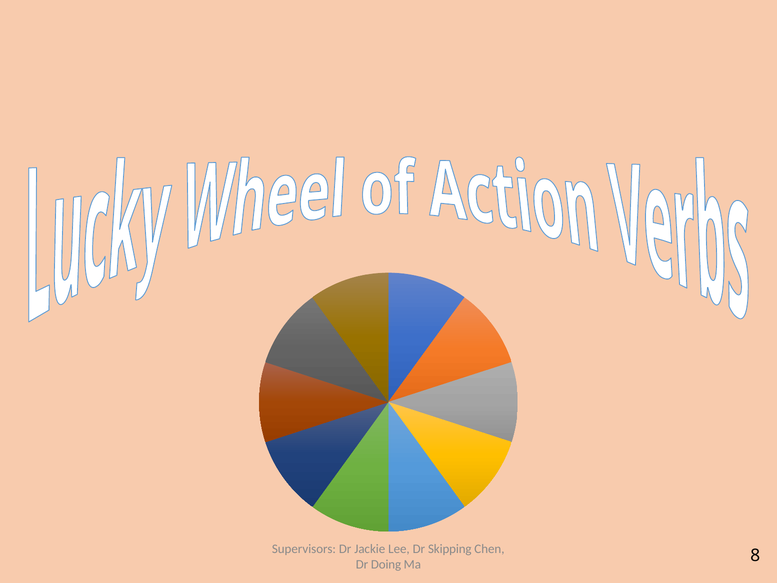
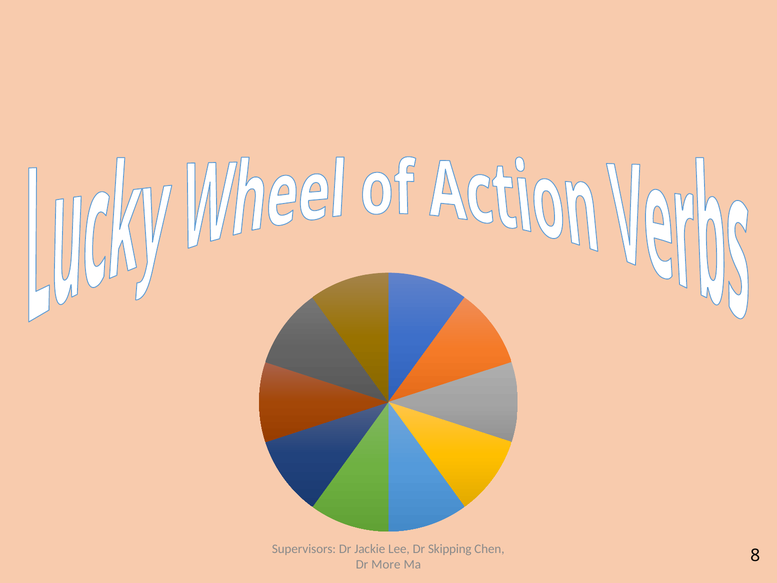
Doing: Doing -> More
